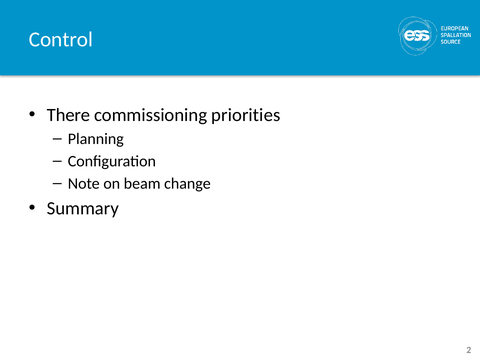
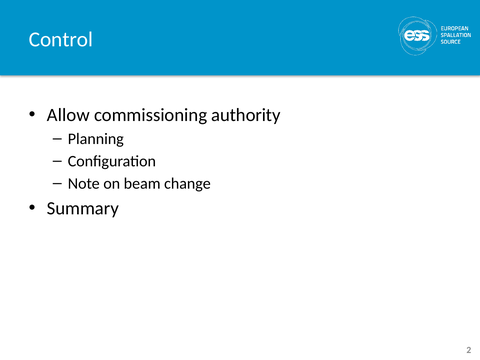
There: There -> Allow
priorities: priorities -> authority
